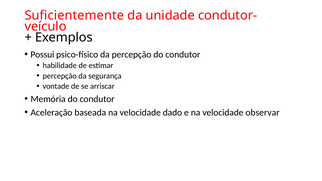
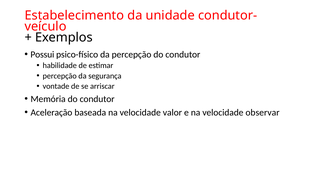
Suficientemente: Suficientemente -> Estabelecimento
dado: dado -> valor
